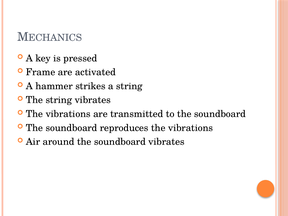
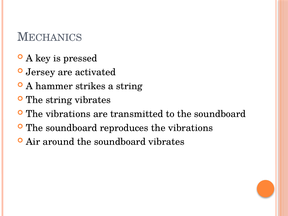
Frame: Frame -> Jersey
